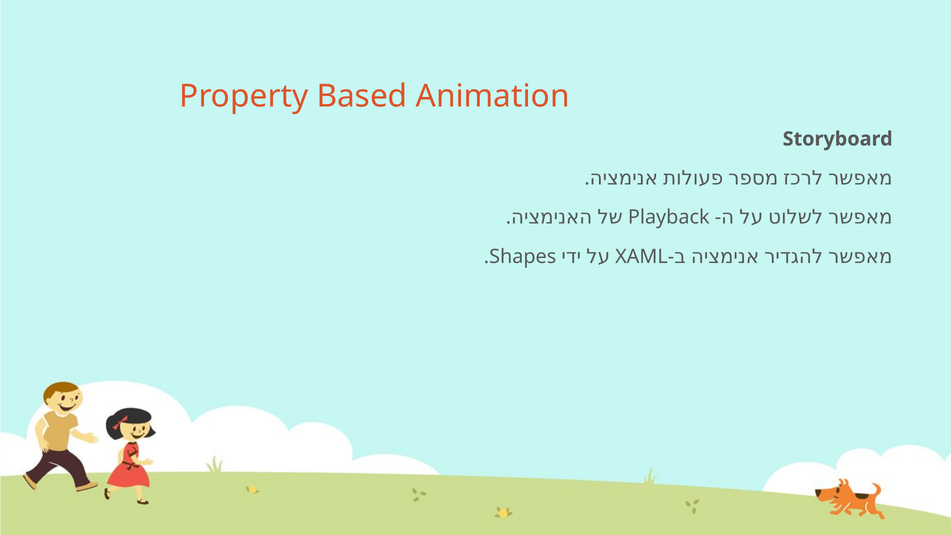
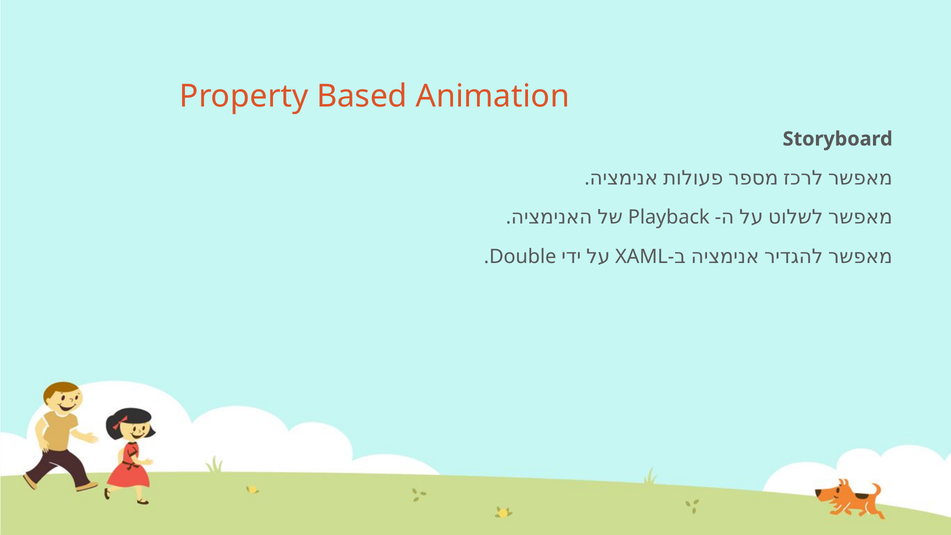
Shapes: Shapes -> Double
